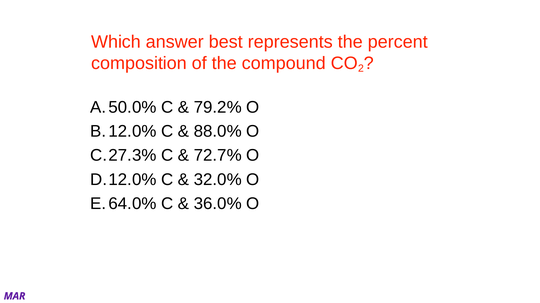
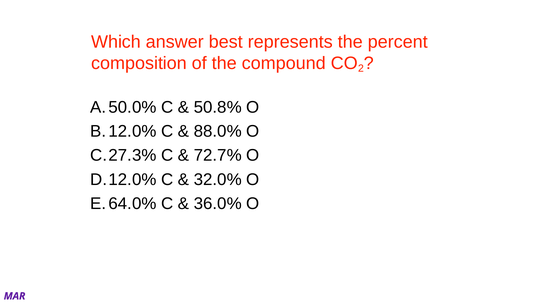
79.2%: 79.2% -> 50.8%
